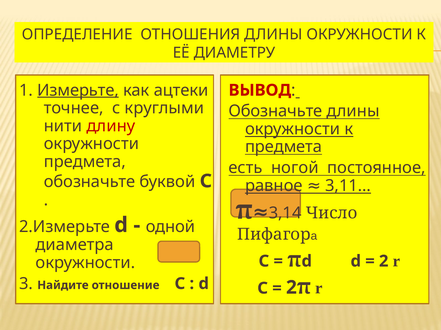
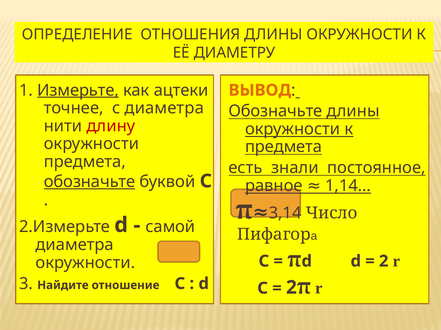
ВЫВОД colour: red -> orange
с круглыми: круглыми -> диаметра
ногой: ногой -> знали
обозначьте at (90, 182) underline: none -> present
3,11…: 3,11… -> 1,14…
одной: одной -> самой
